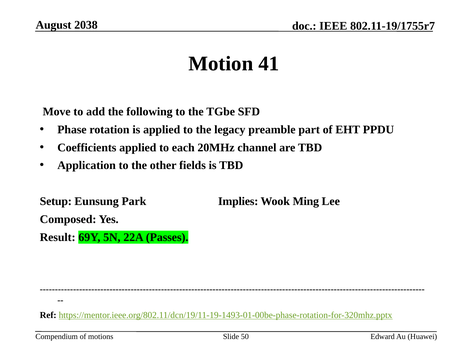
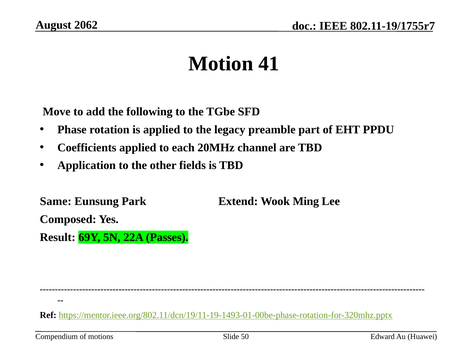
2038: 2038 -> 2062
Setup: Setup -> Same
Implies: Implies -> Extend
